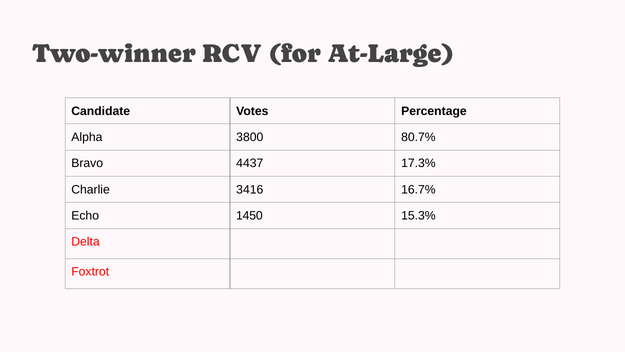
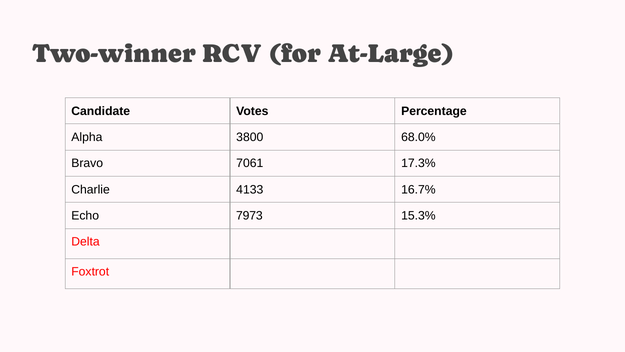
80.7%: 80.7% -> 68.0%
4437: 4437 -> 7061
3416: 3416 -> 4133
1450: 1450 -> 7973
